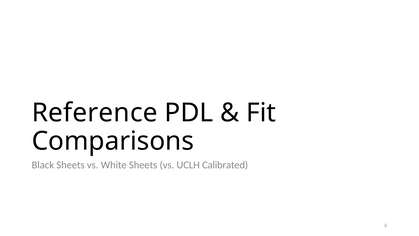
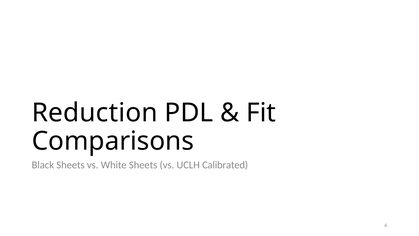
Reference: Reference -> Reduction
